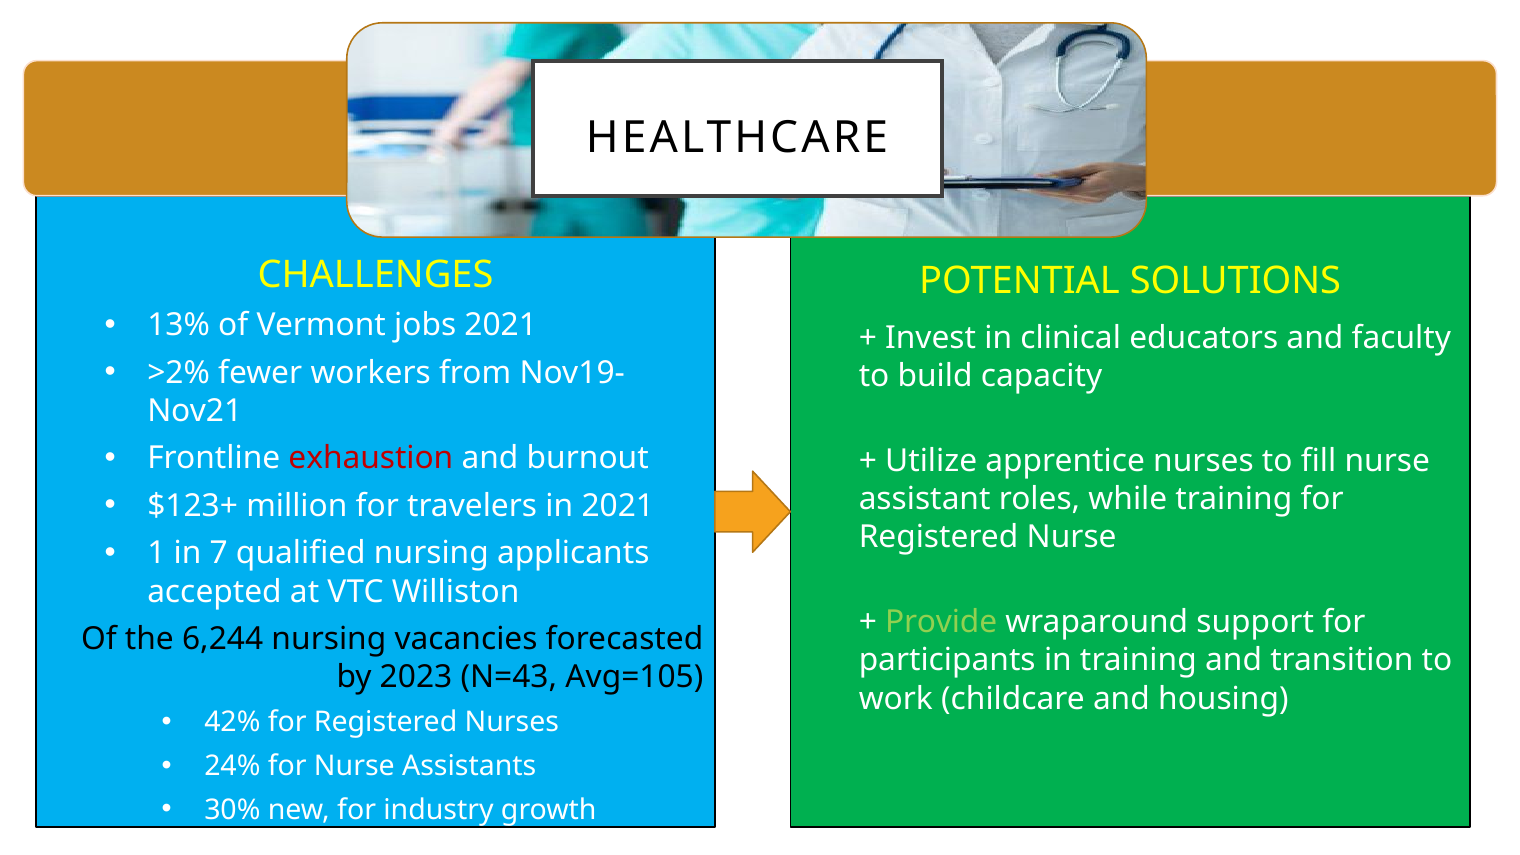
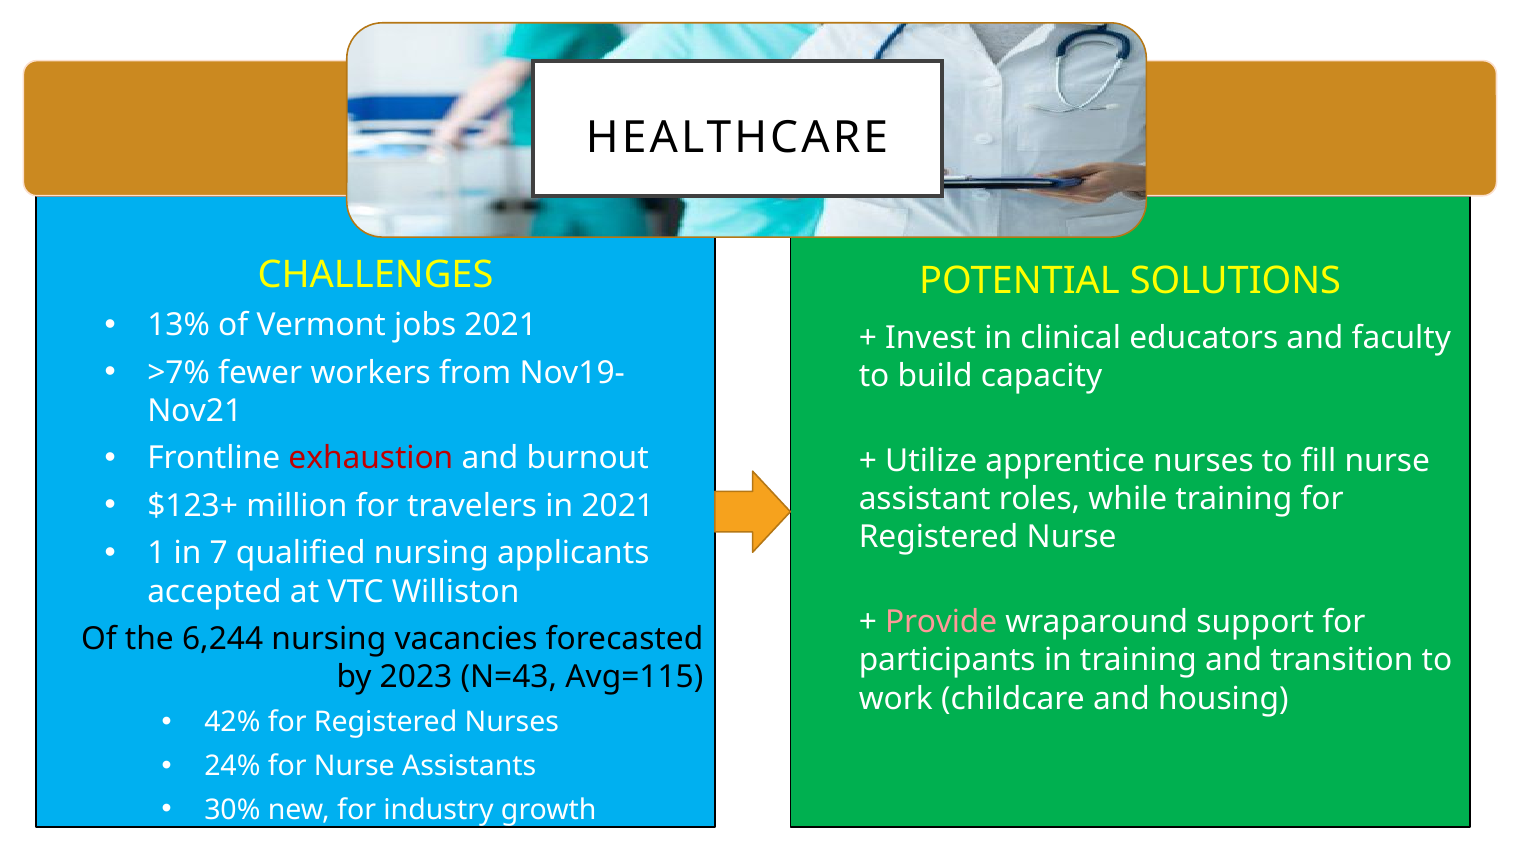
>2%: >2% -> >7%
Provide colour: light green -> pink
Avg=105: Avg=105 -> Avg=115
